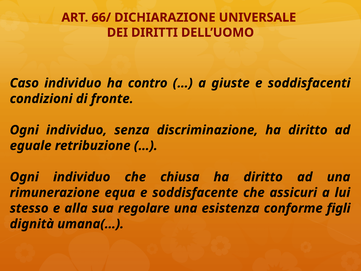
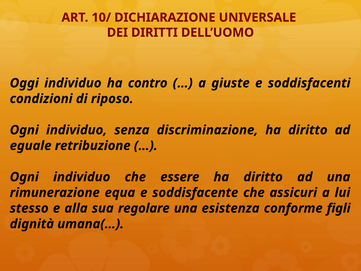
66/: 66/ -> 10/
Caso: Caso -> Oggi
fronte: fronte -> riposo
chiusa: chiusa -> essere
